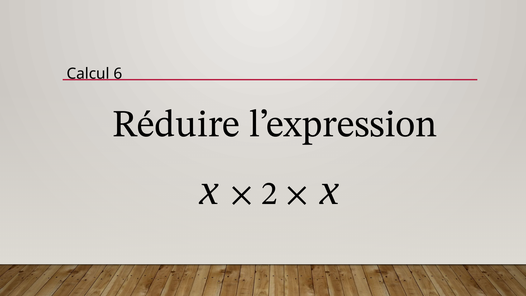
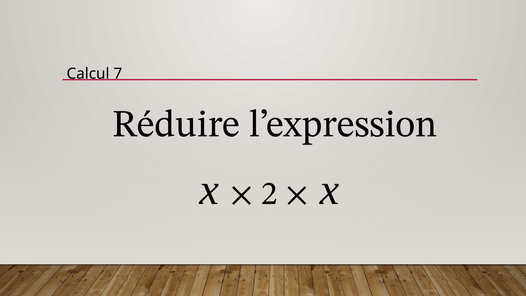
6: 6 -> 7
